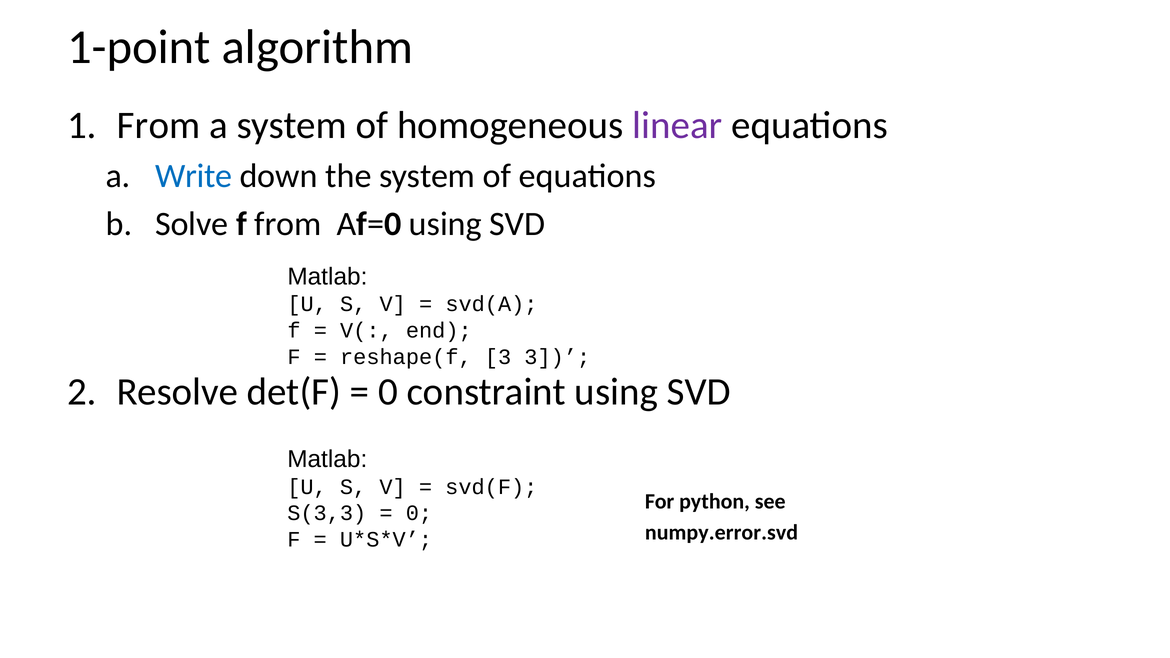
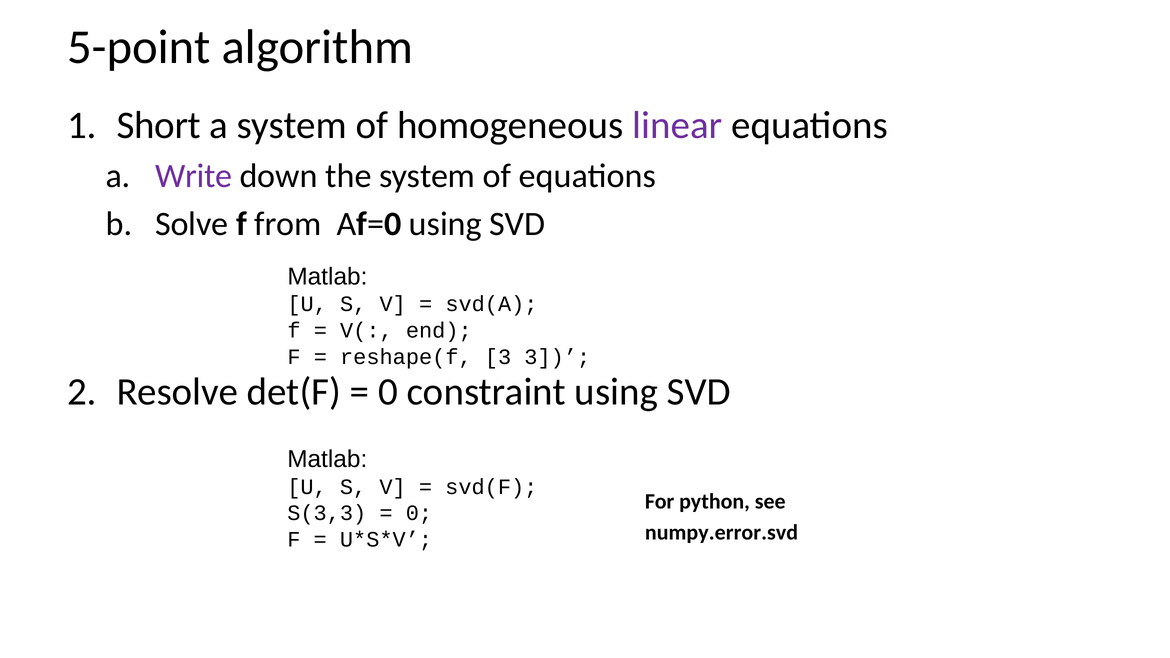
1-point: 1-point -> 5-point
From at (159, 126): From -> Short
Write colour: blue -> purple
